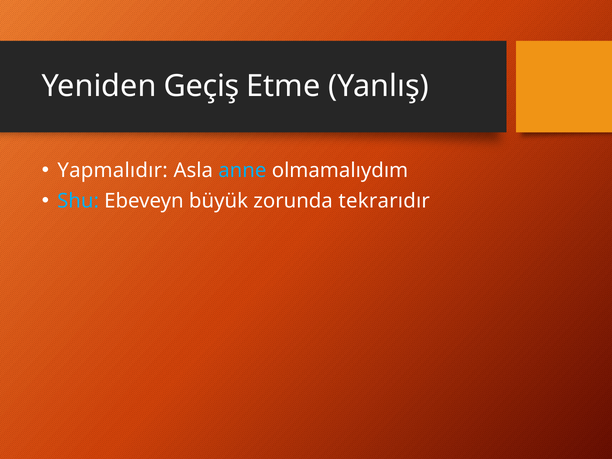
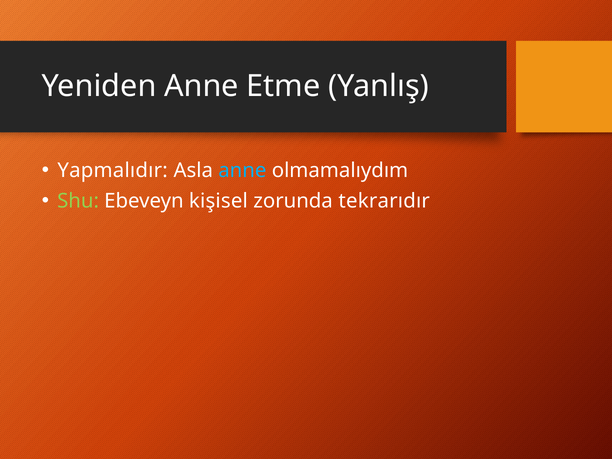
Yeniden Geçiş: Geçiş -> Anne
Shu colour: light blue -> light green
büyük: büyük -> kişisel
